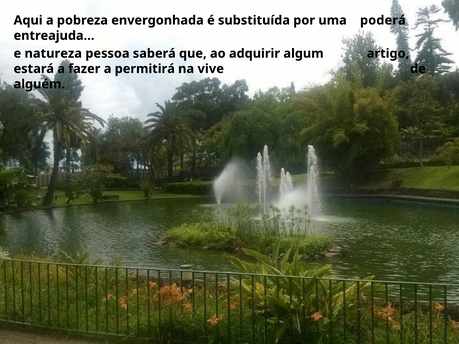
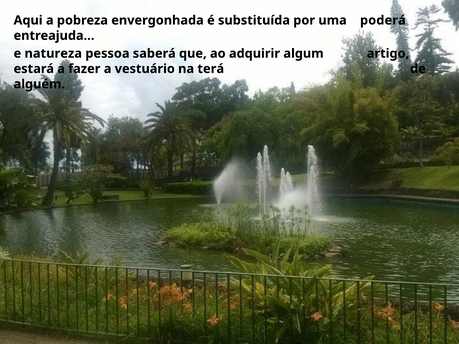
permitirá: permitirá -> vestuário
vive: vive -> terá
